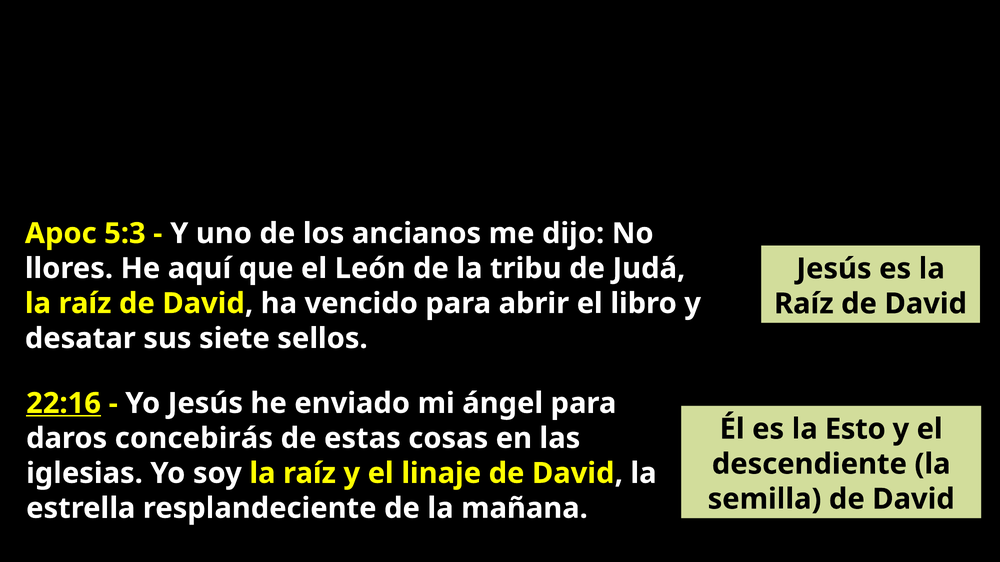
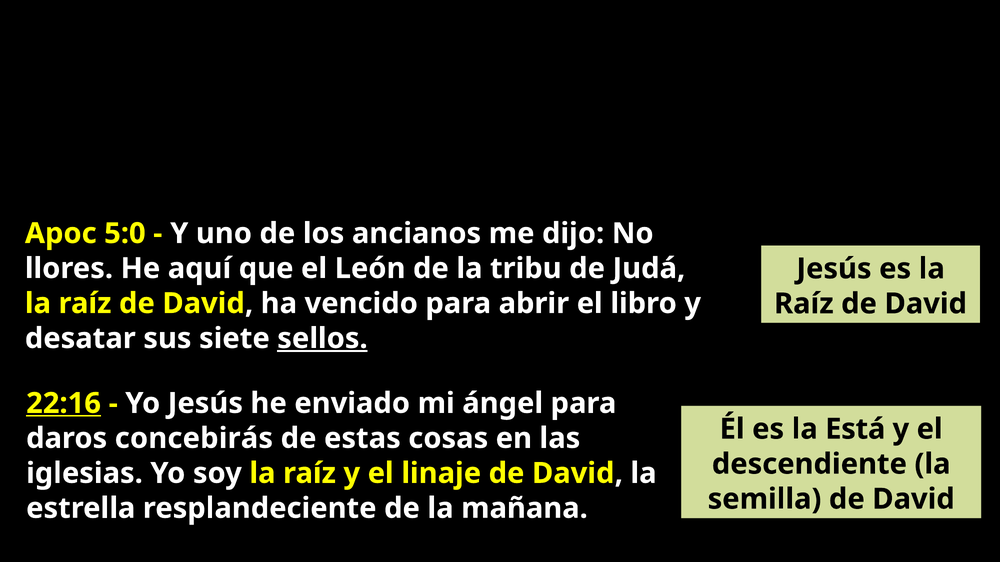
5:3: 5:3 -> 5:0
sellos underline: none -> present
Esto: Esto -> Está
